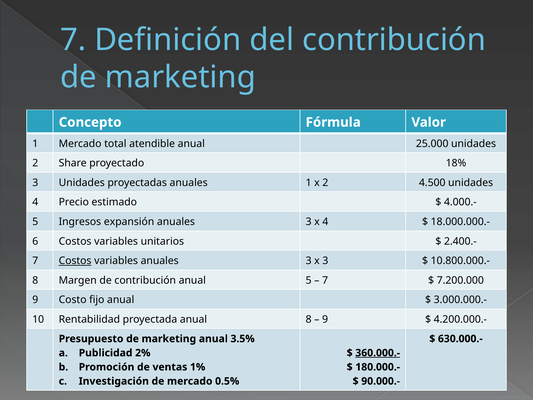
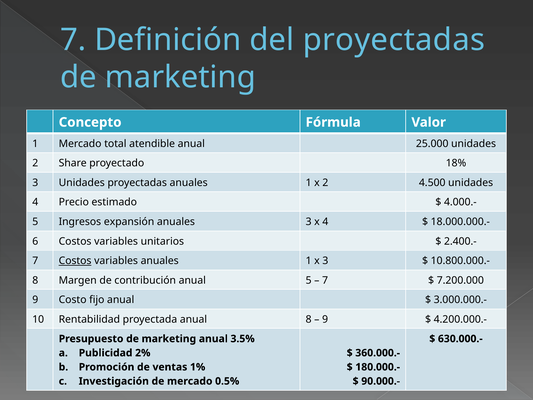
del contribución: contribución -> proyectadas
variables anuales 3: 3 -> 1
360.000.- underline: present -> none
